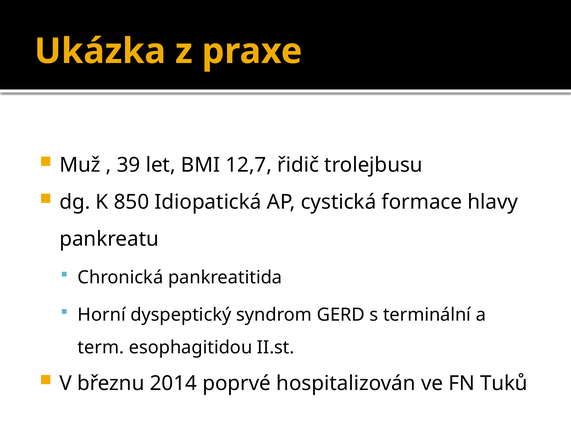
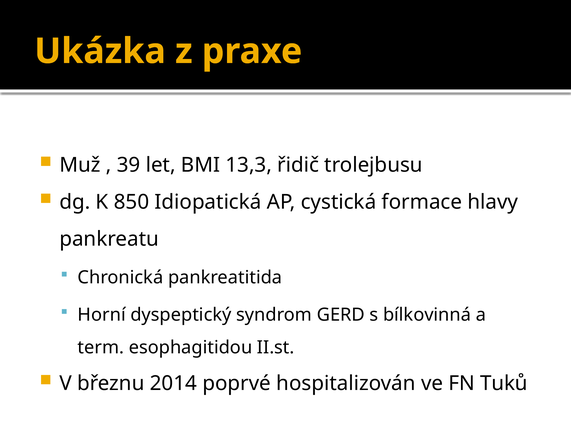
12,7: 12,7 -> 13,3
terminální: terminální -> bílkovinná
